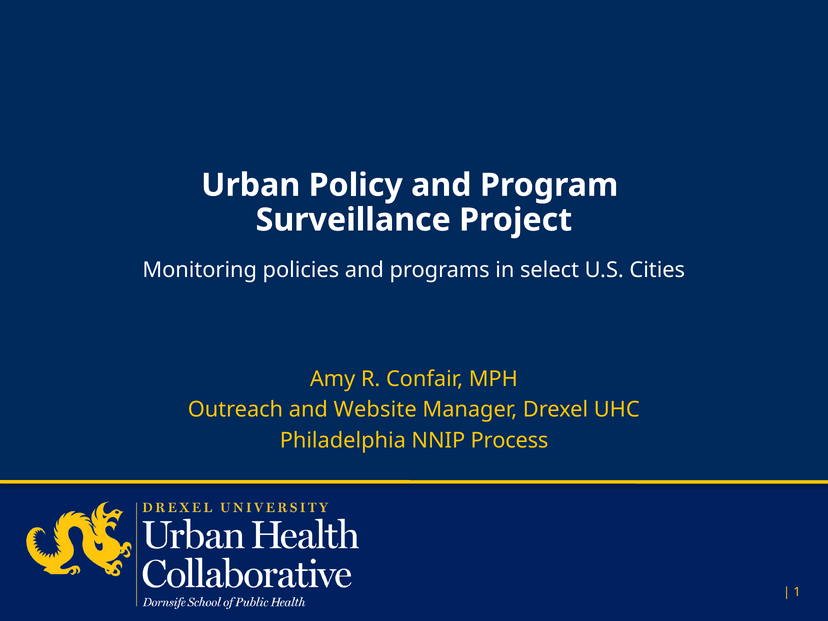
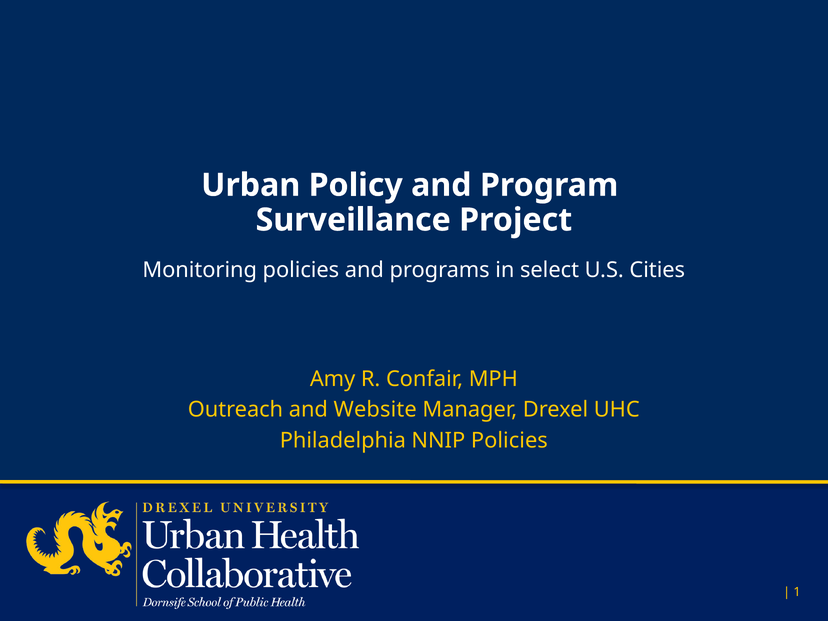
NNIP Process: Process -> Policies
